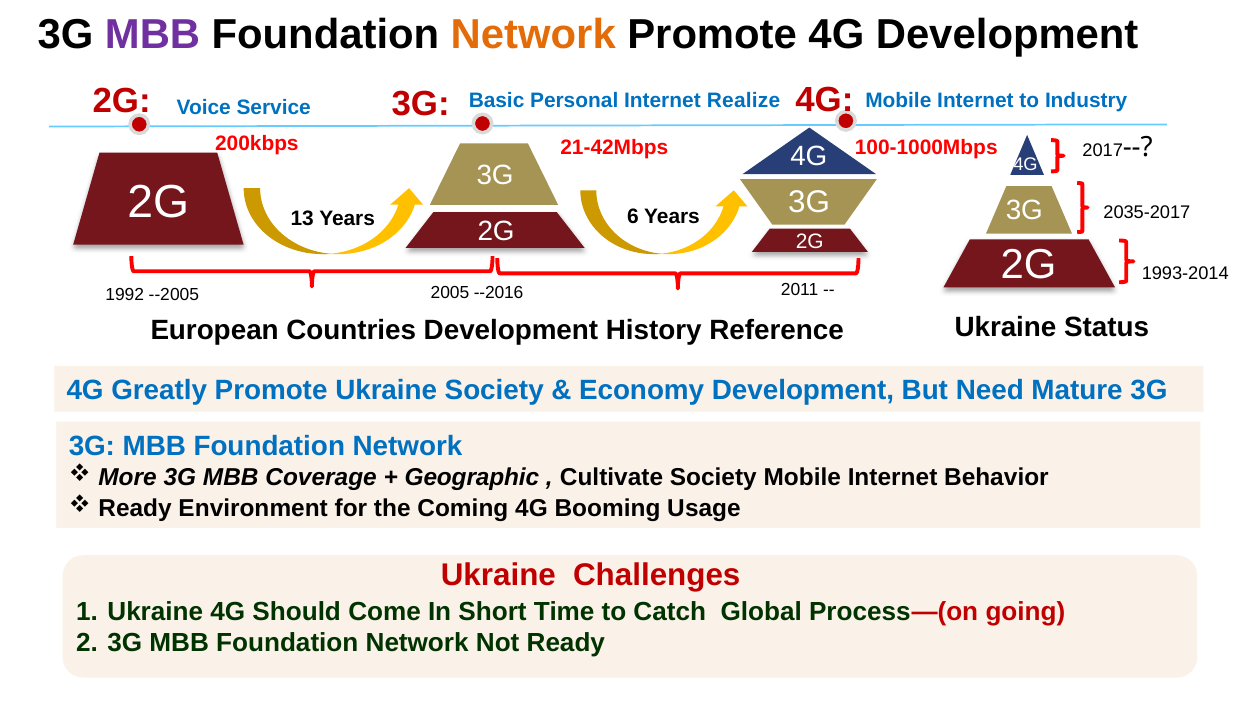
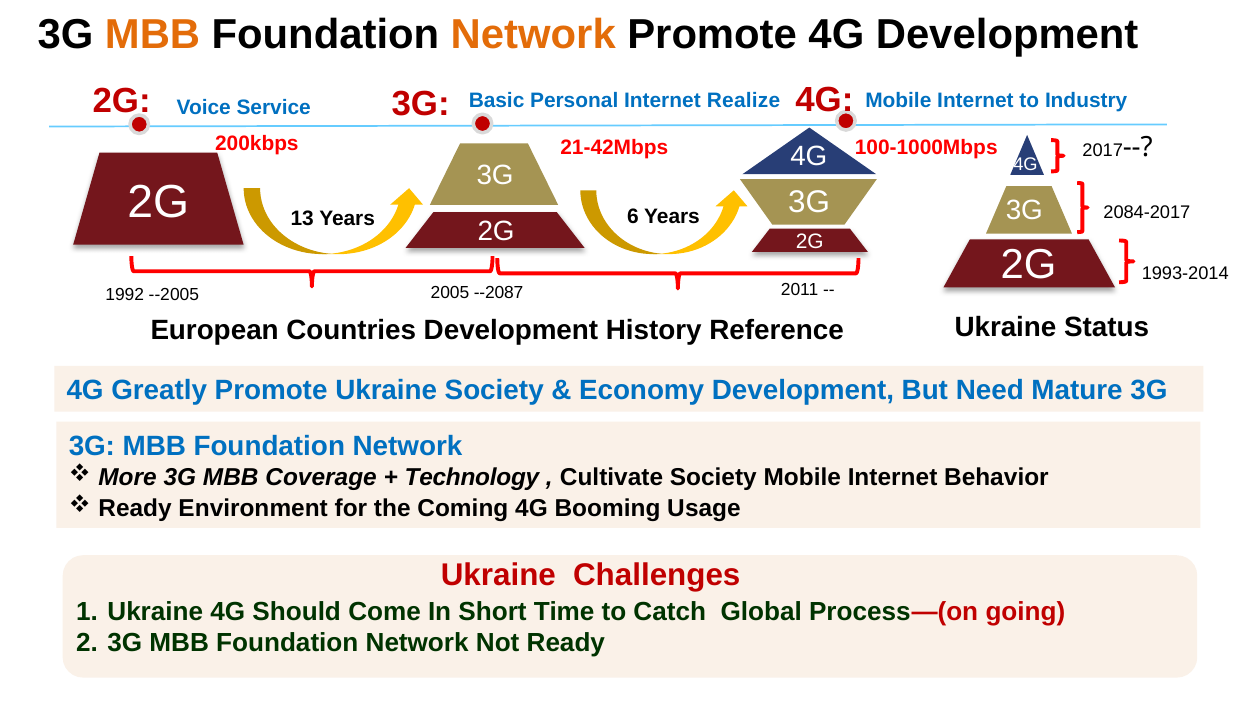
MBB at (153, 34) colour: purple -> orange
2035-2017: 2035-2017 -> 2084-2017
--2016: --2016 -> --2087
Geographic: Geographic -> Technology
